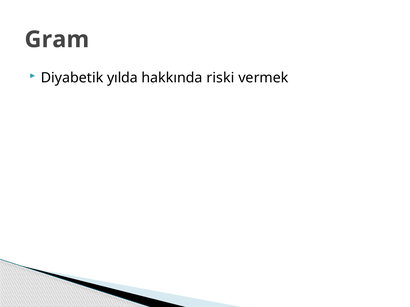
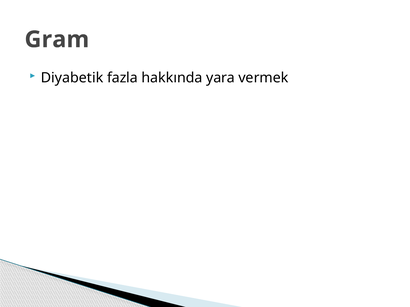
yılda: yılda -> fazla
riski: riski -> yara
